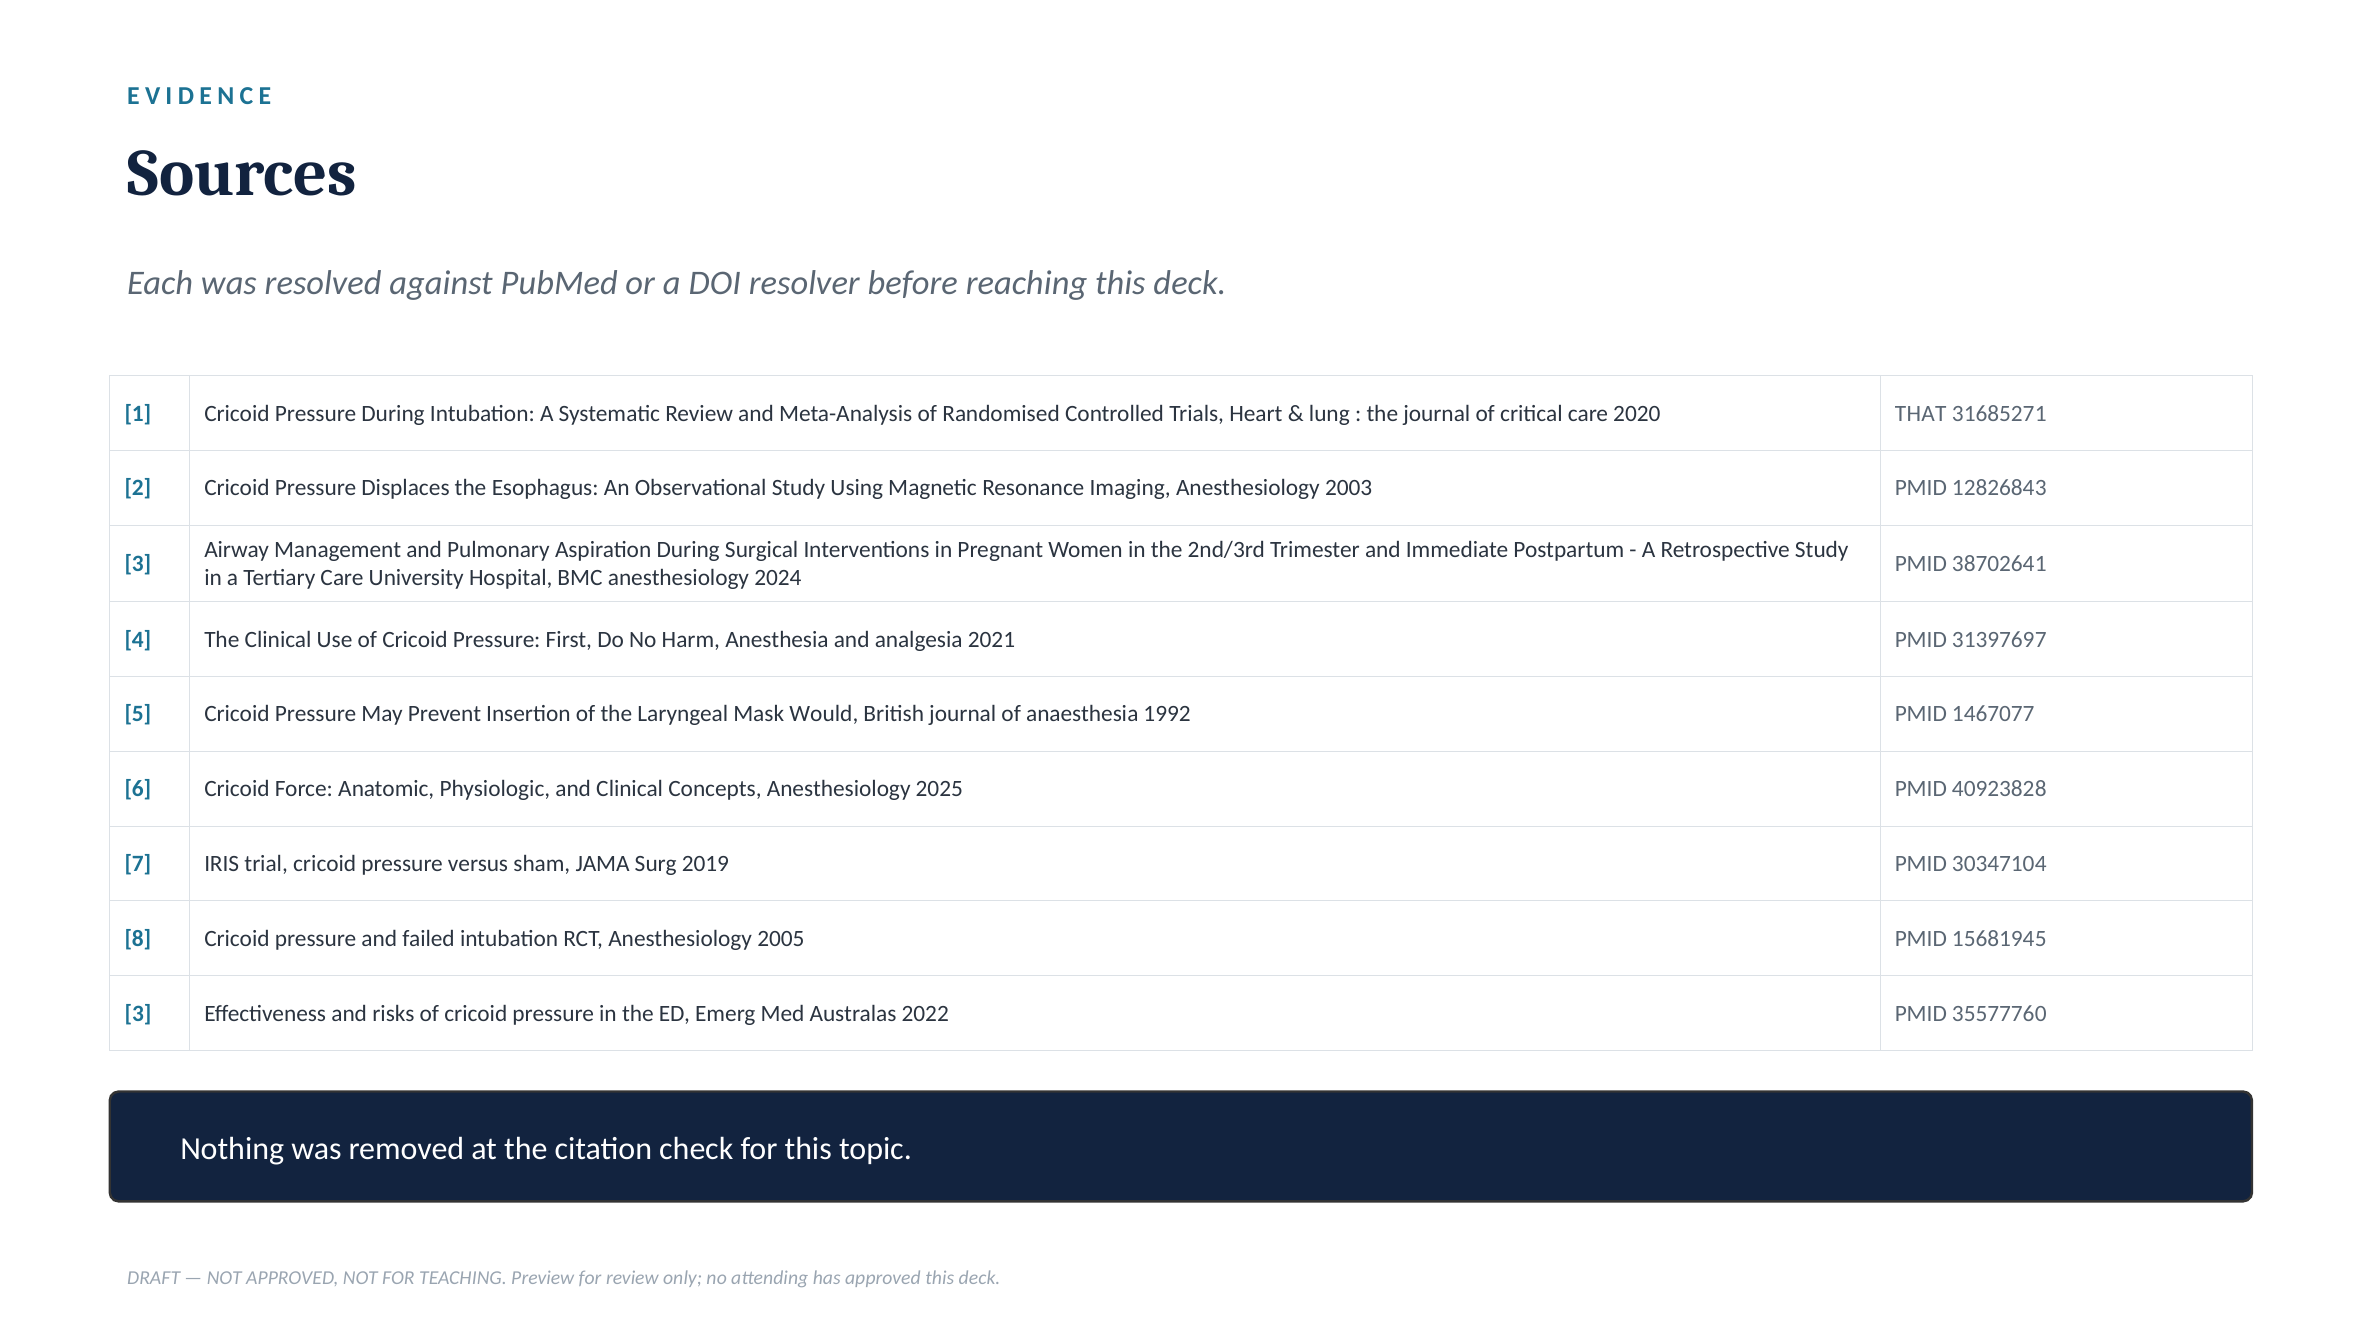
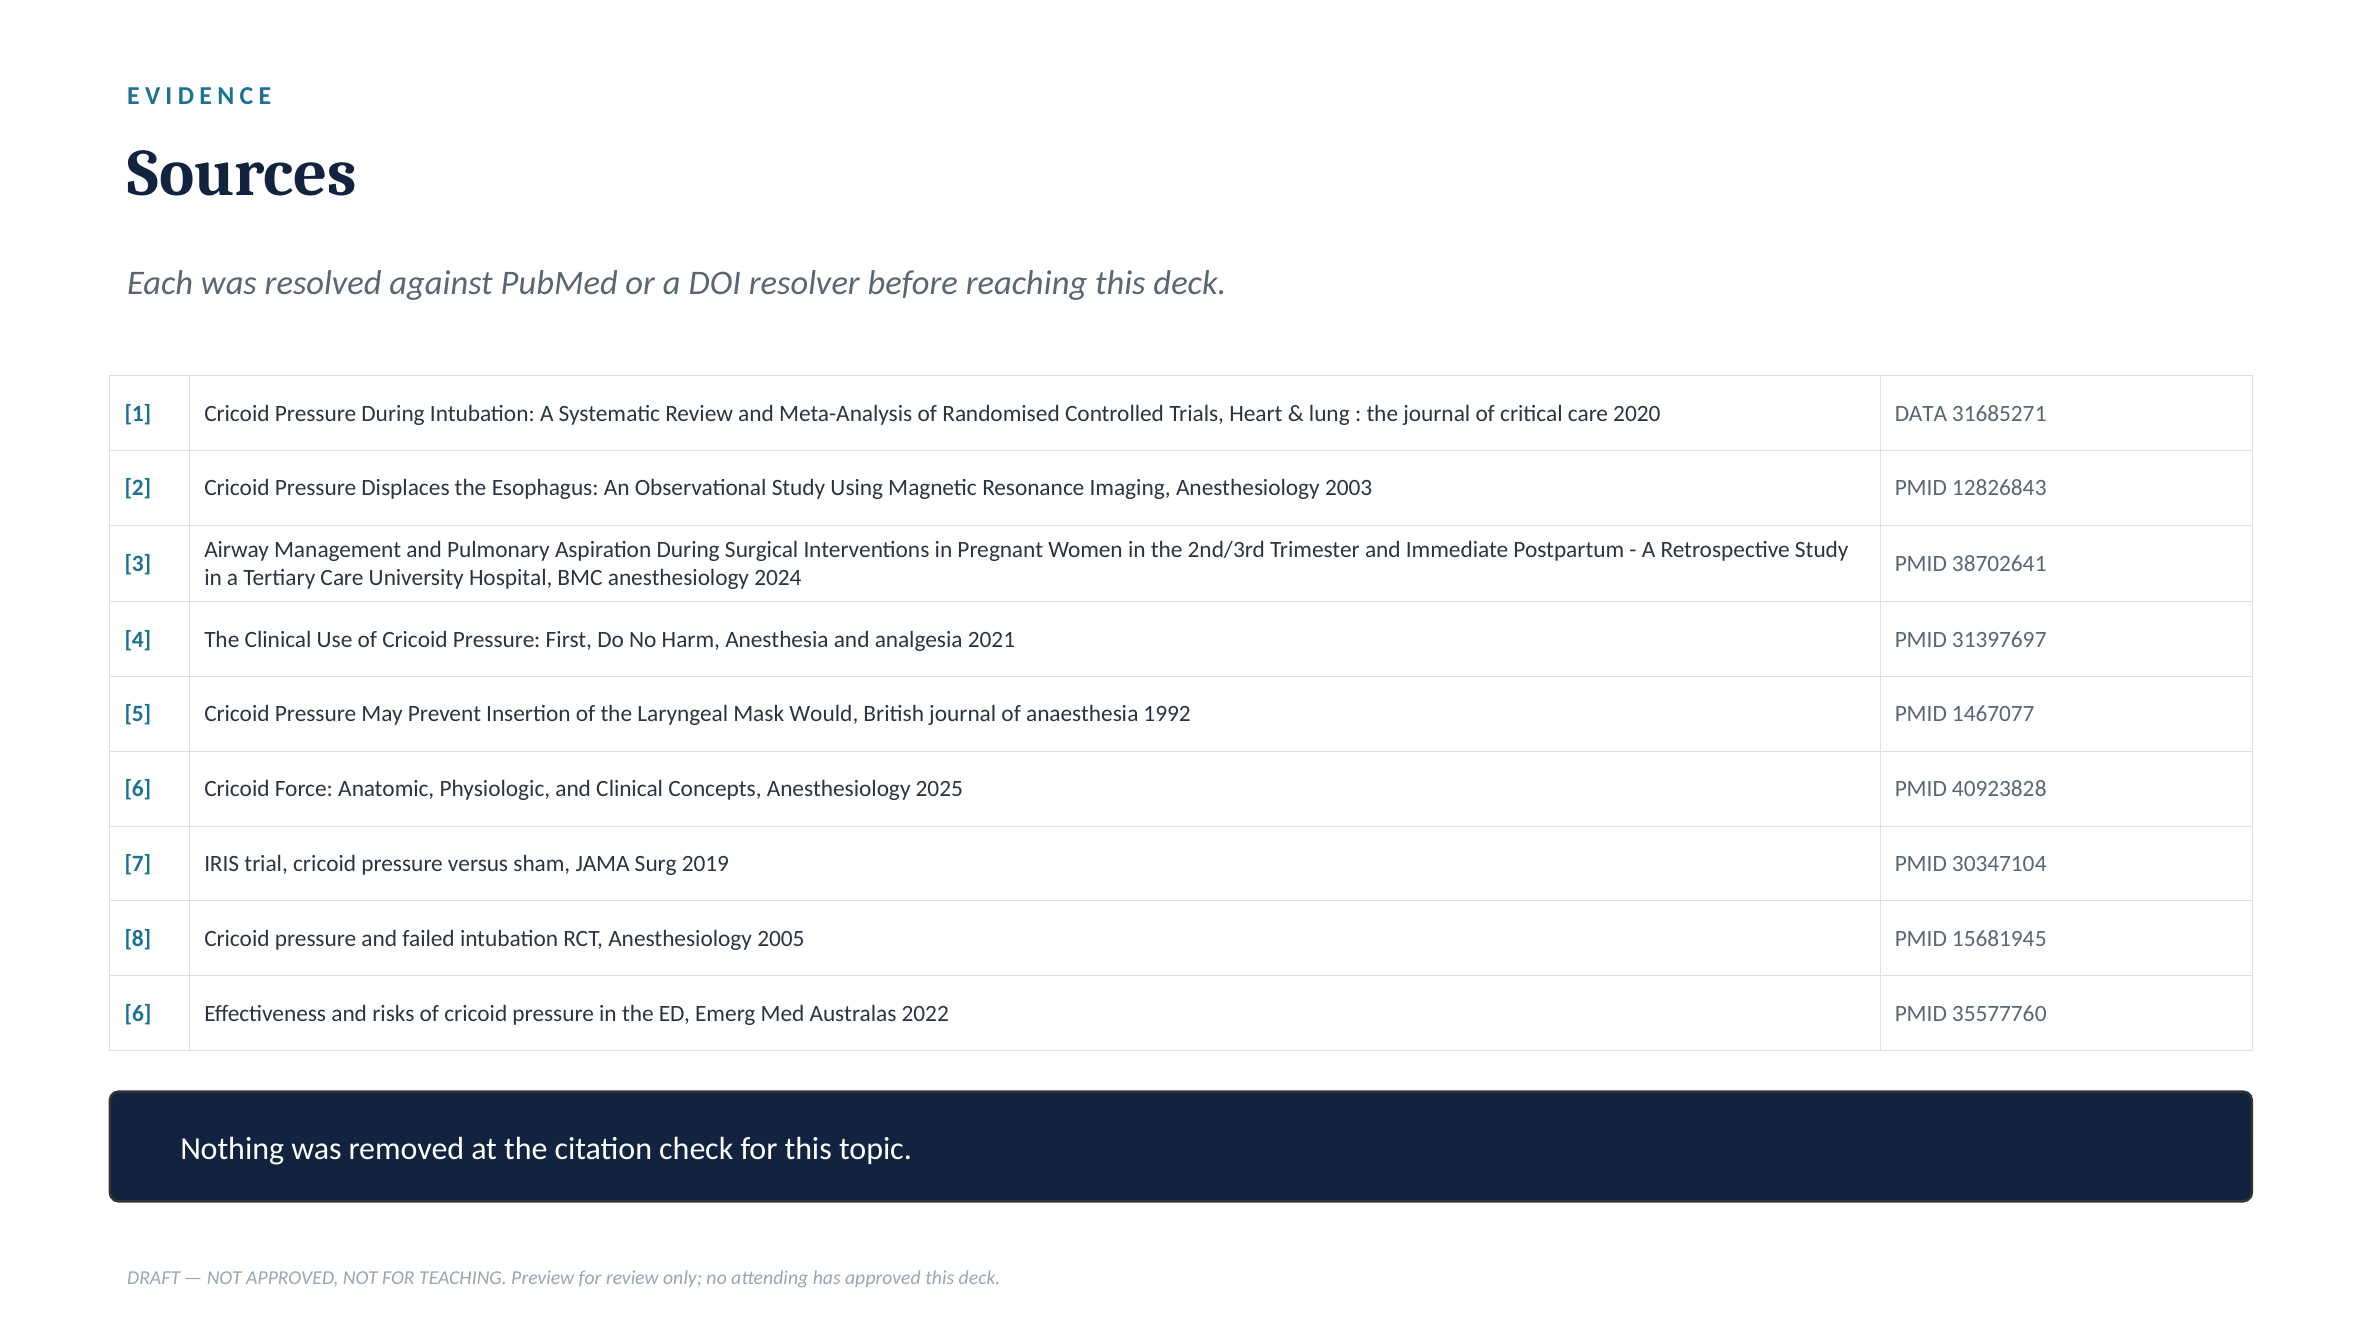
THAT: THAT -> DATA
3 at (138, 1013): 3 -> 6
